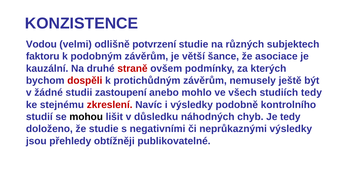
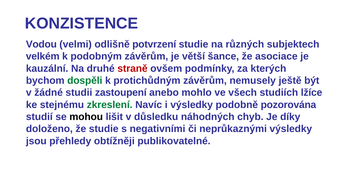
faktoru: faktoru -> velkém
dospěli colour: red -> green
studiích tedy: tedy -> lžíce
zkreslení colour: red -> green
kontrolního: kontrolního -> pozorována
Je tedy: tedy -> díky
